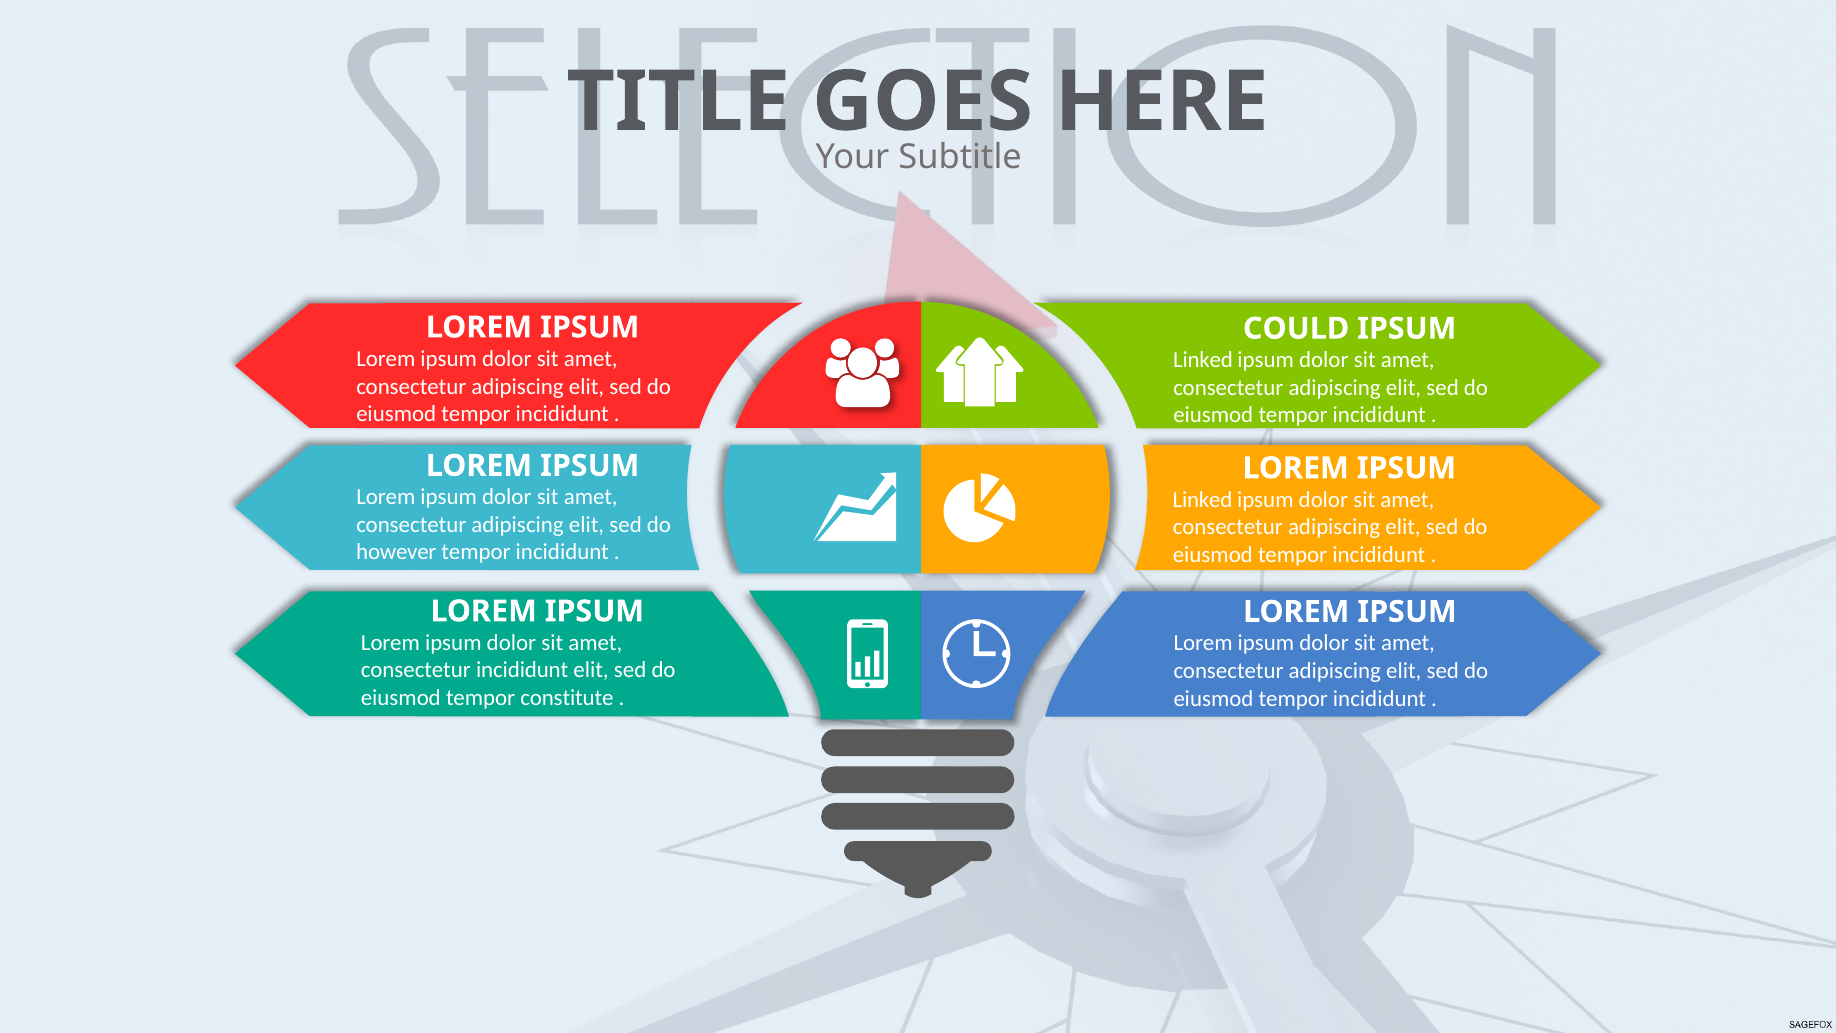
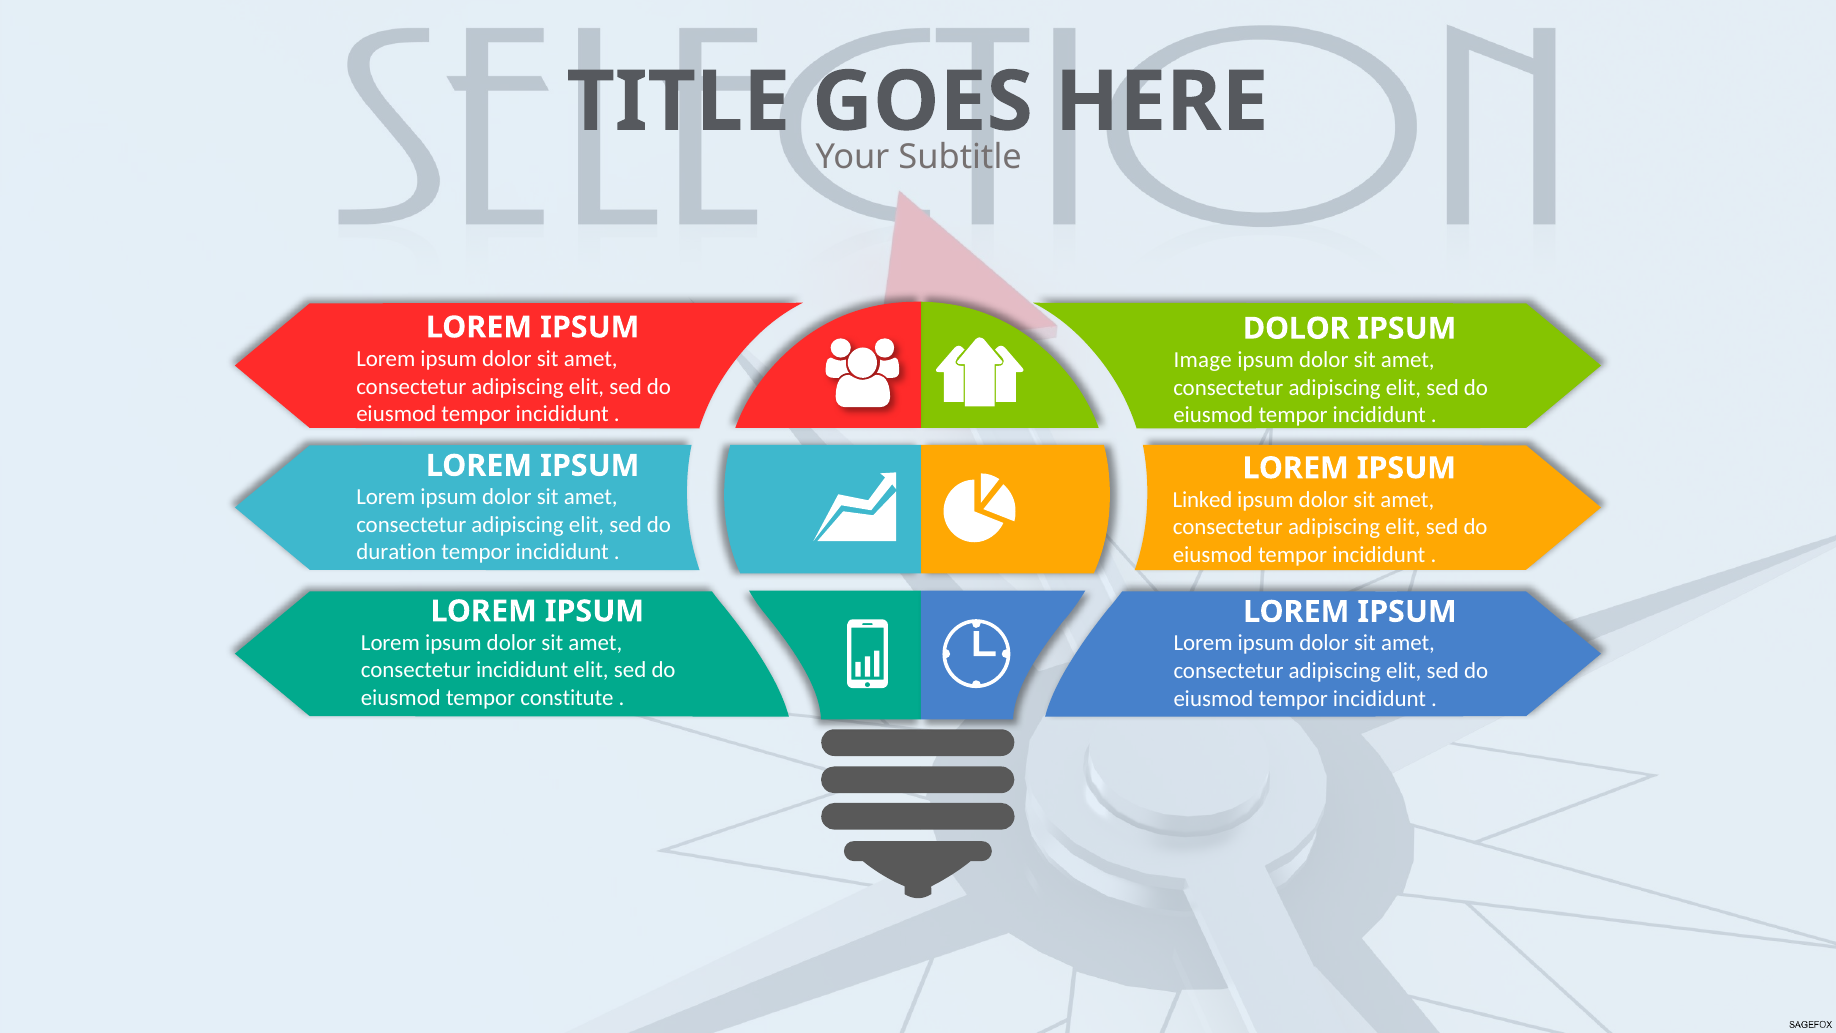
COULD at (1296, 328): COULD -> DOLOR
Linked at (1203, 360): Linked -> Image
however: however -> duration
